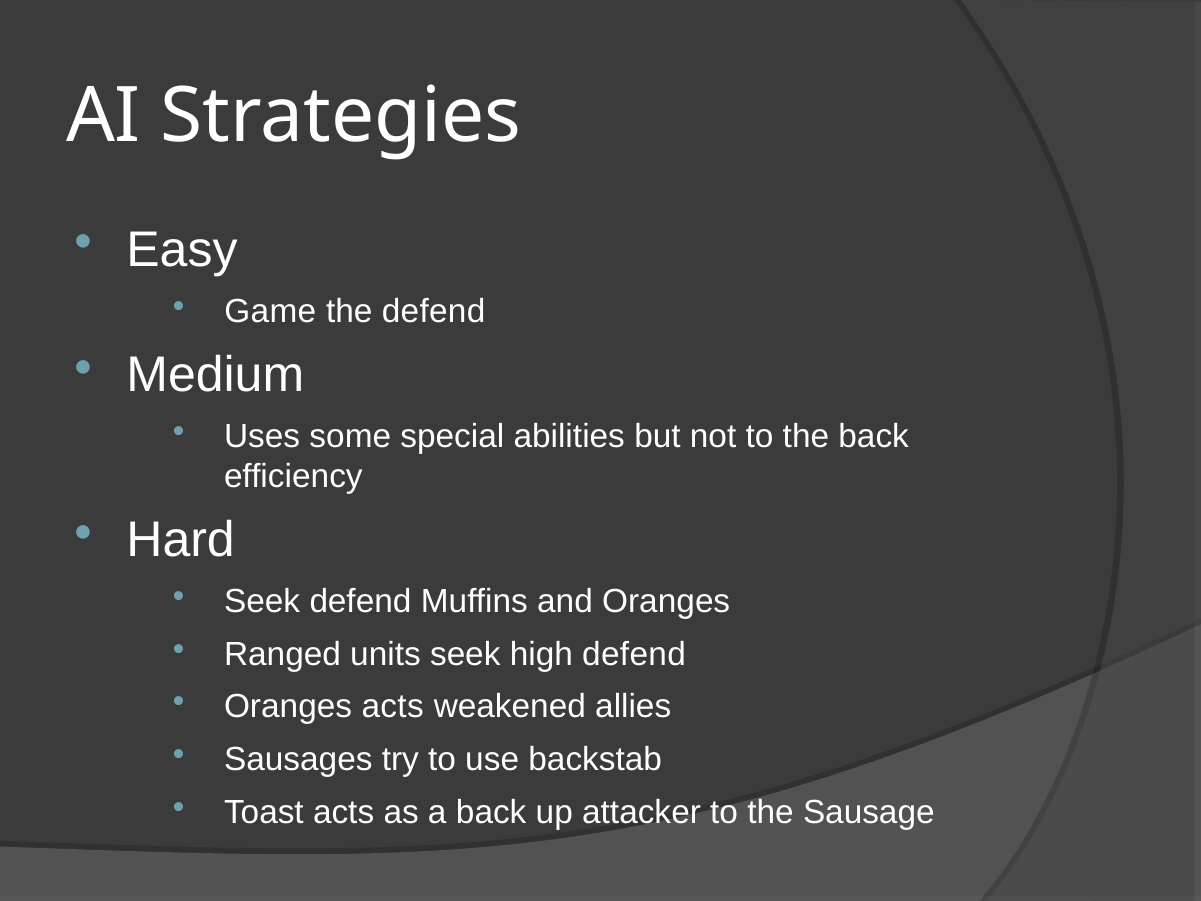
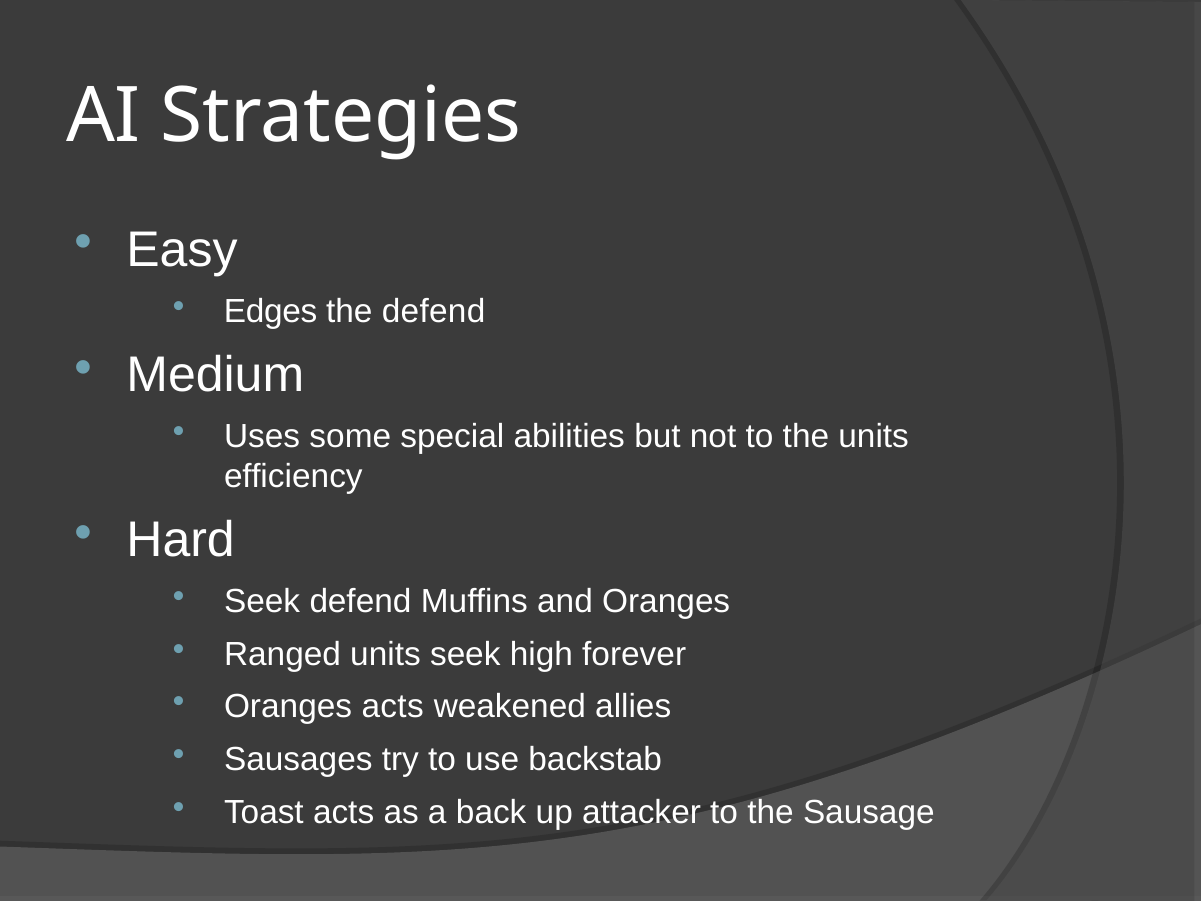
Game: Game -> Edges
the back: back -> units
high defend: defend -> forever
